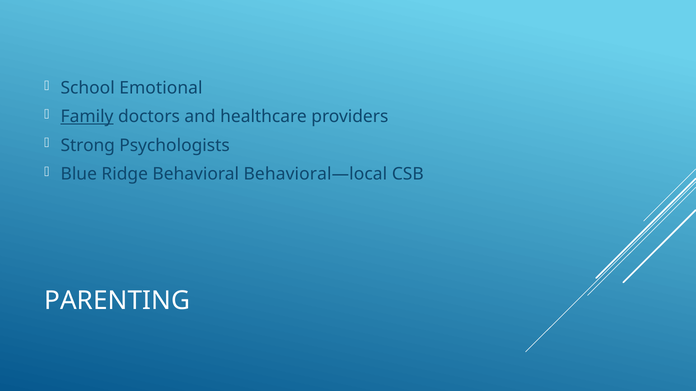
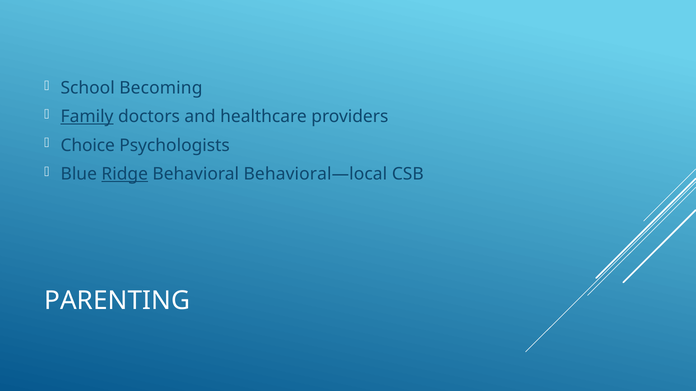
Emotional: Emotional -> Becoming
Strong: Strong -> Choice
Ridge underline: none -> present
